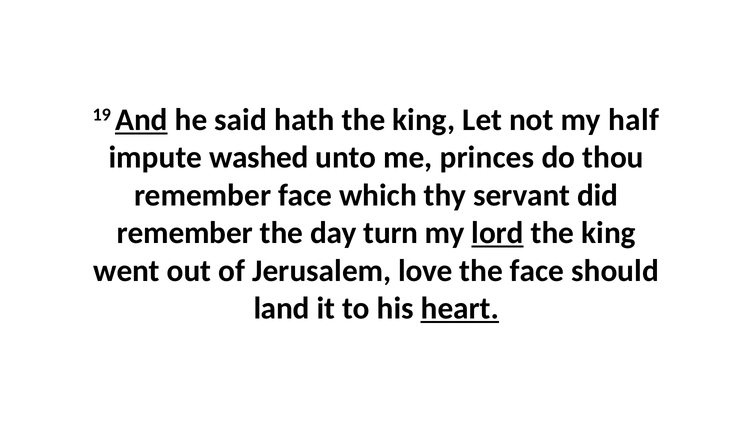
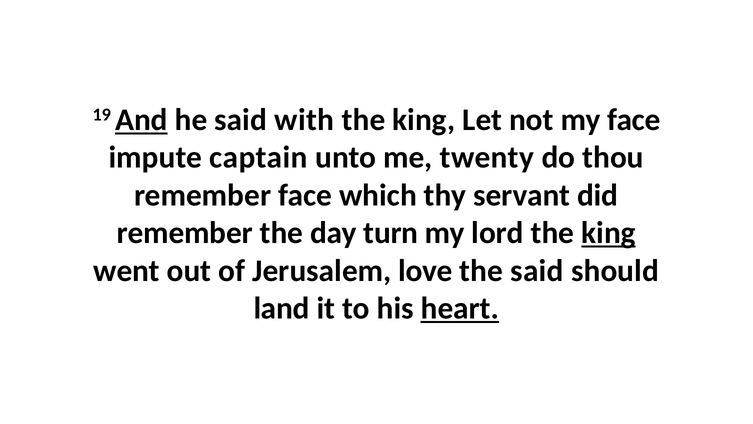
hath: hath -> with
my half: half -> face
washed: washed -> captain
princes: princes -> twenty
lord underline: present -> none
king at (609, 233) underline: none -> present
the face: face -> said
